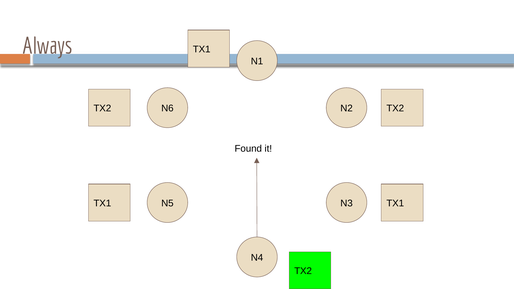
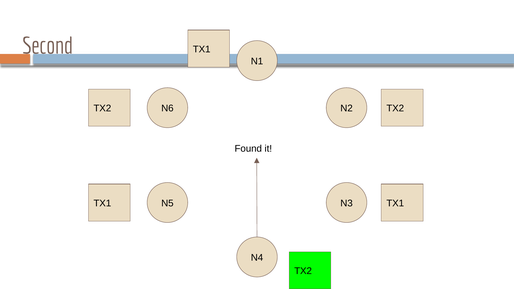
Always: Always -> Second
